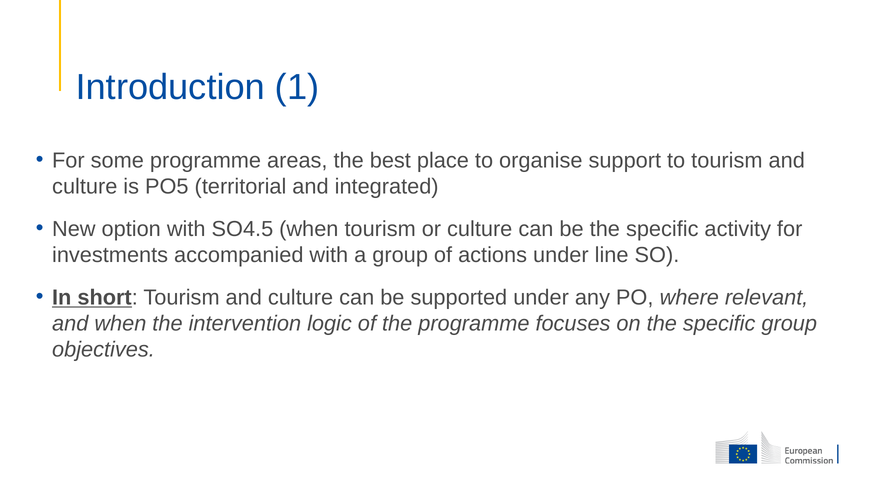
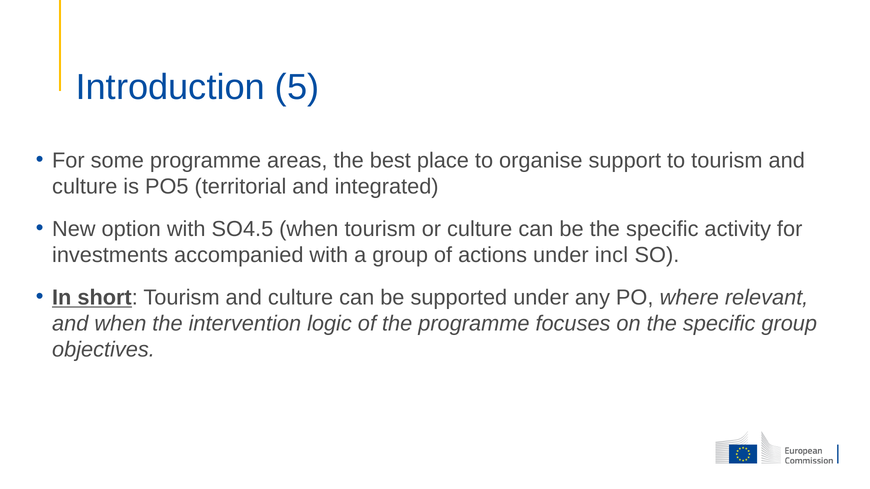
1: 1 -> 5
line: line -> incl
